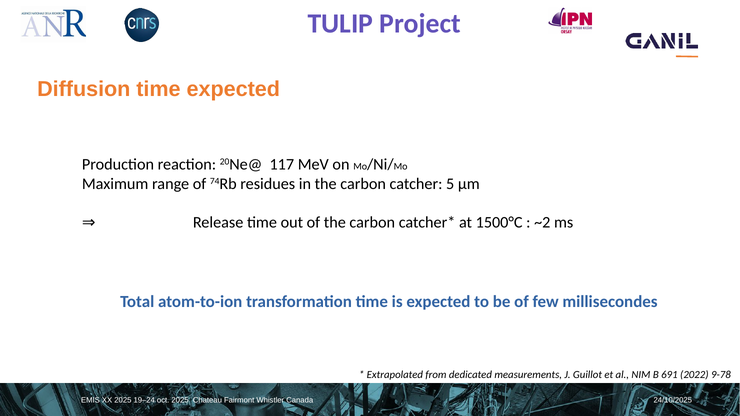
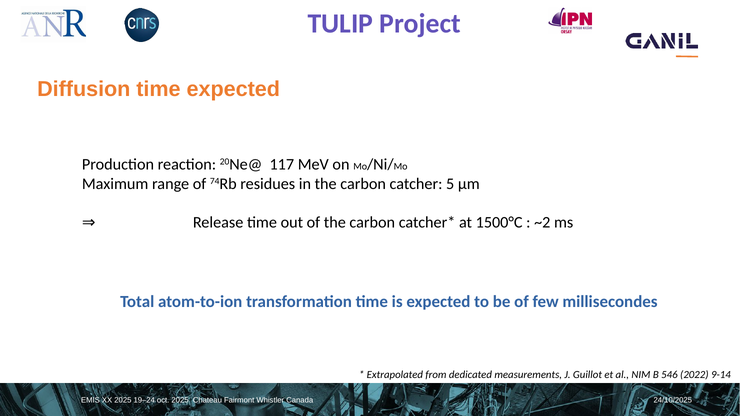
691: 691 -> 546
9-78: 9-78 -> 9-14
